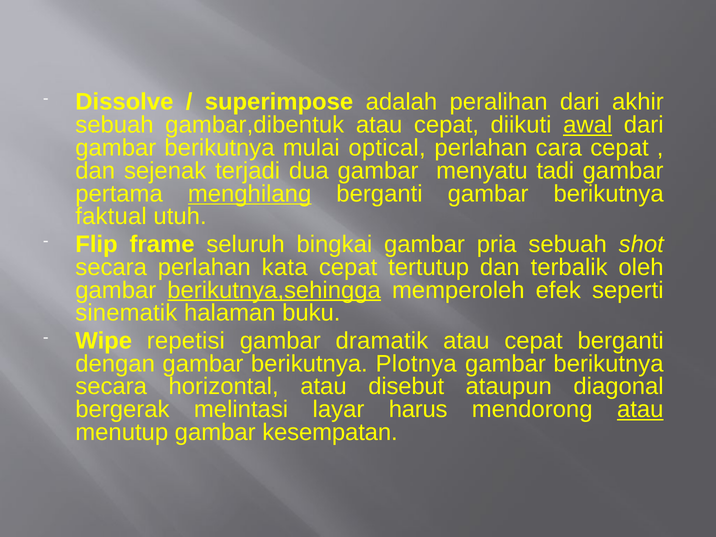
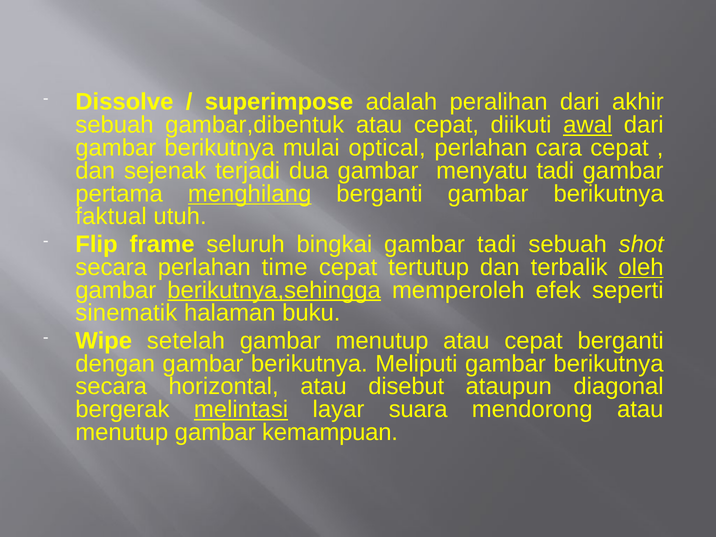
gambar pria: pria -> tadi
kata: kata -> time
oleh underline: none -> present
repetisi: repetisi -> setelah
gambar dramatik: dramatik -> menutup
Plotnya: Plotnya -> Meliputi
melintasi underline: none -> present
harus: harus -> suara
atau at (640, 409) underline: present -> none
kesempatan: kesempatan -> kemampuan
